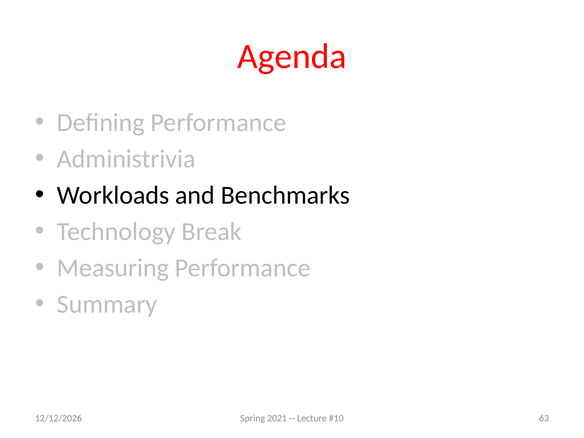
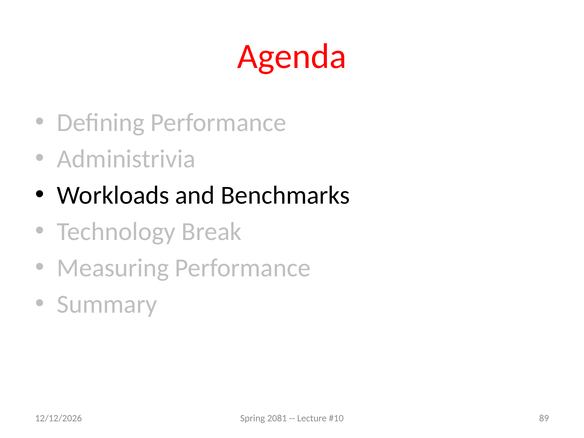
2021: 2021 -> 2081
63: 63 -> 89
